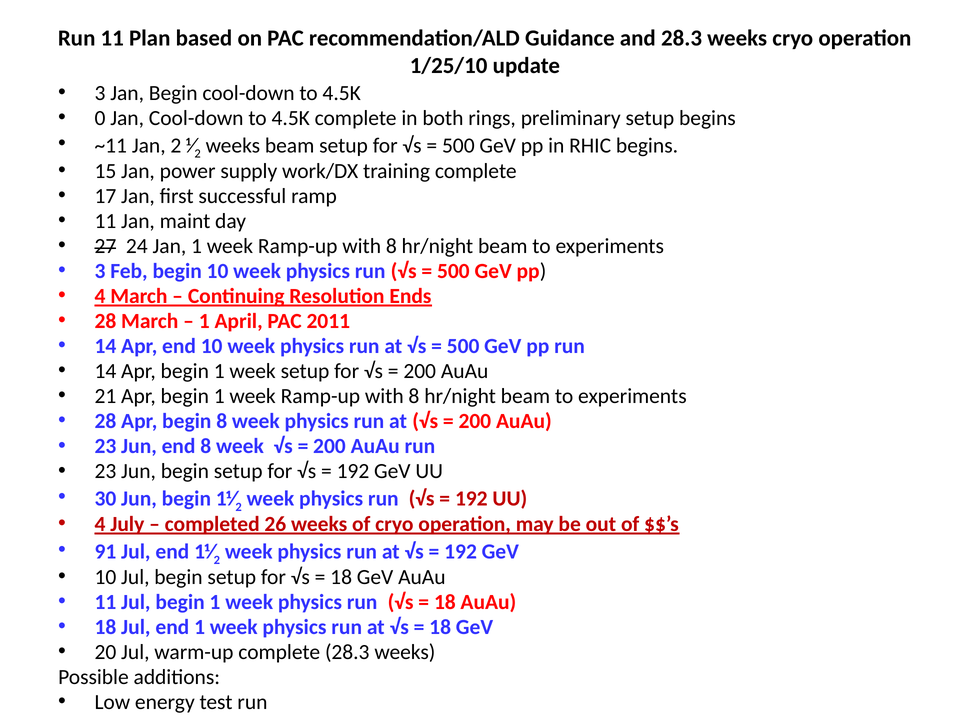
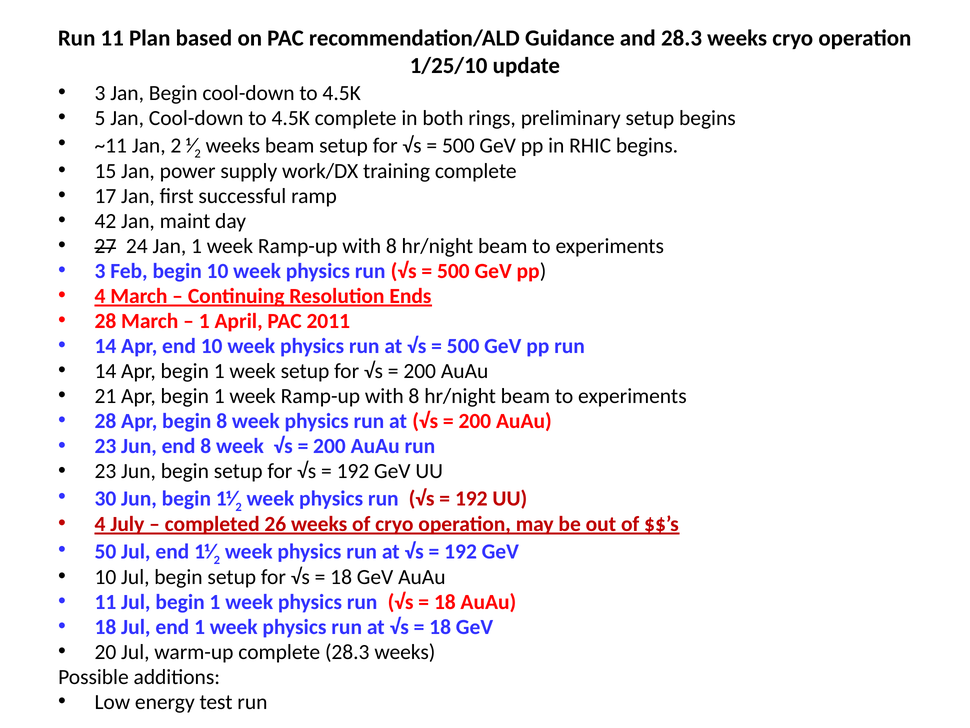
0: 0 -> 5
11 at (105, 221): 11 -> 42
91: 91 -> 50
